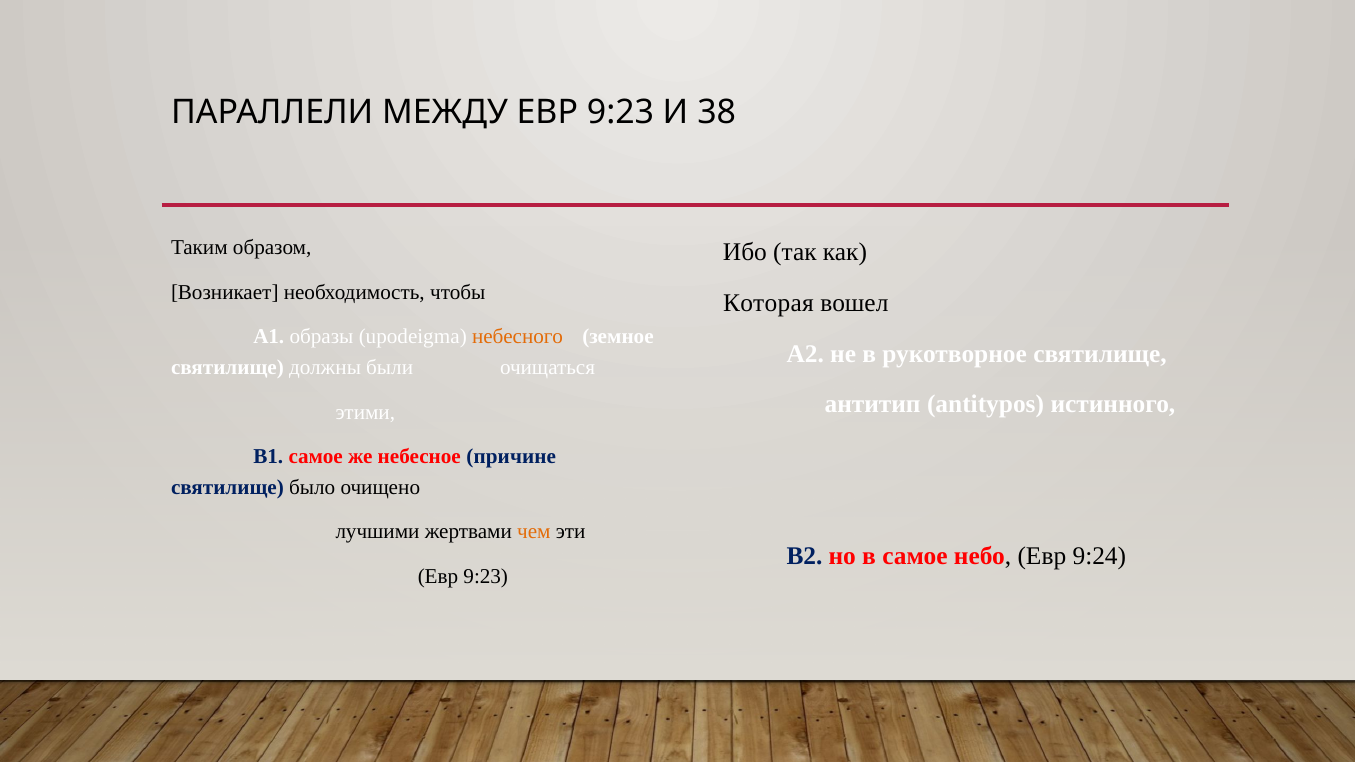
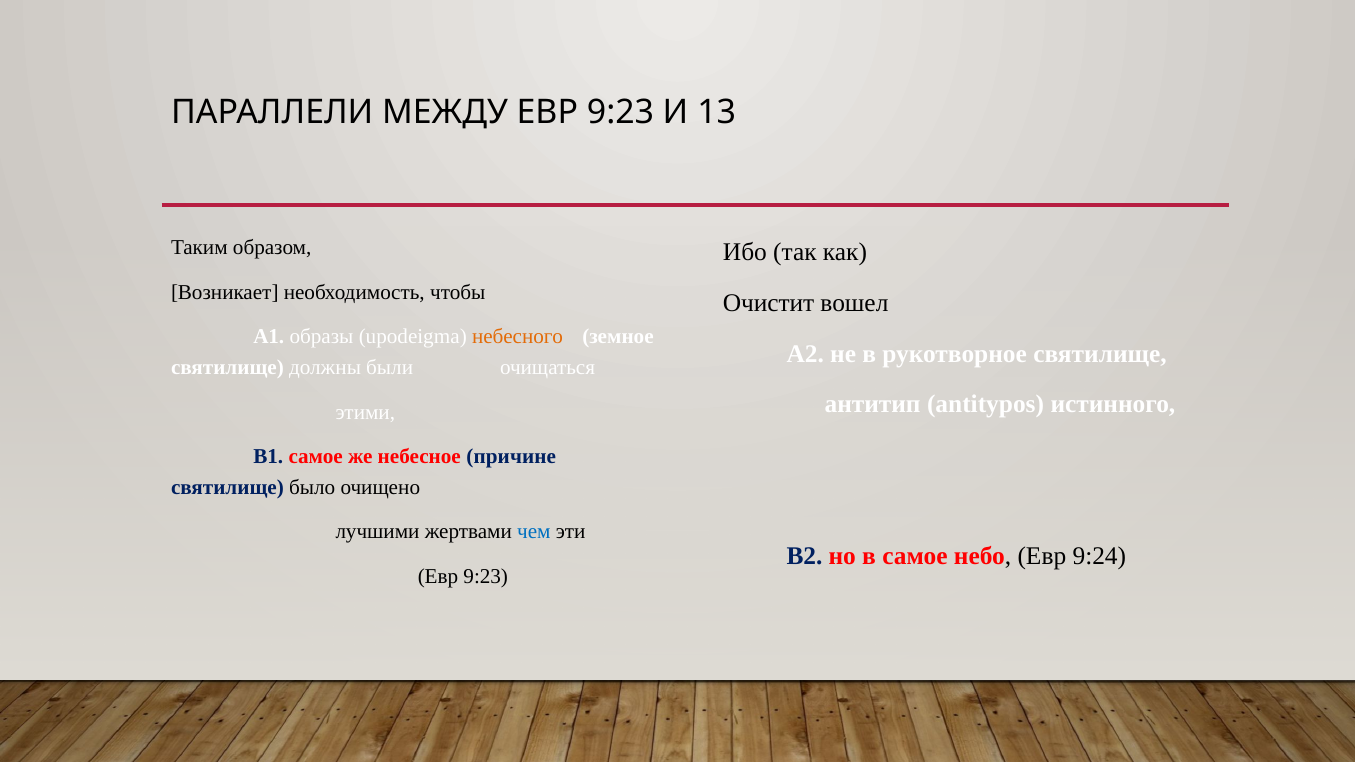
38: 38 -> 13
Которая: Которая -> Очистит
чем colour: orange -> blue
